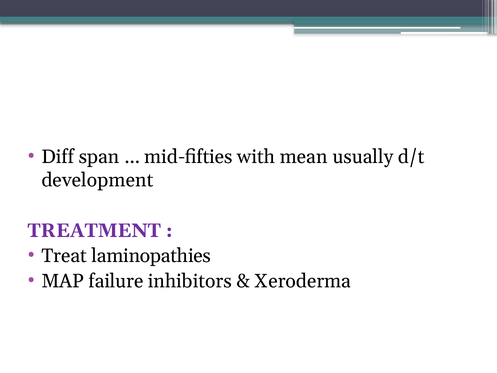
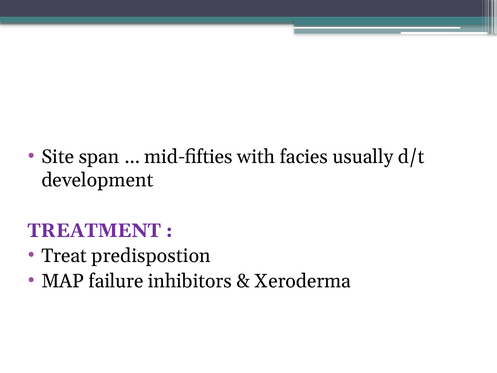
Diff: Diff -> Site
mean: mean -> facies
laminopathies: laminopathies -> predispostion
